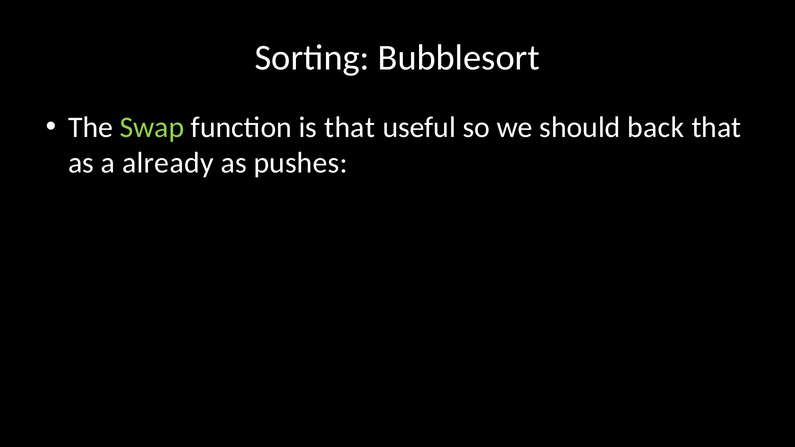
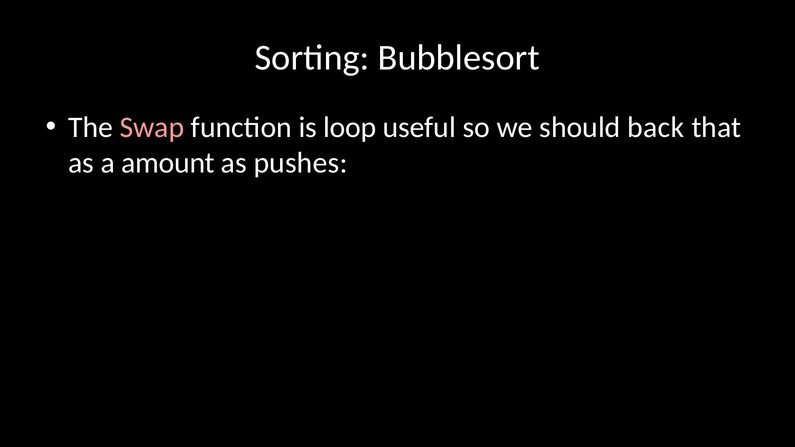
Swap colour: light green -> pink
is that: that -> loop
already: already -> amount
